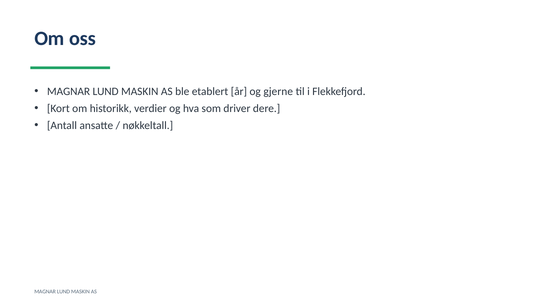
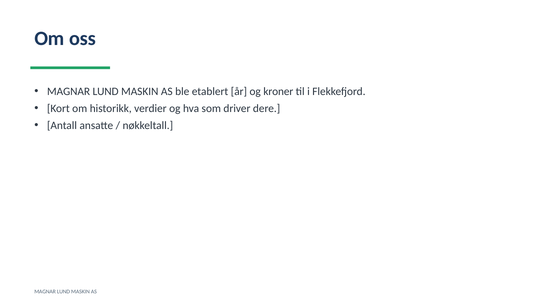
gjerne: gjerne -> kroner
